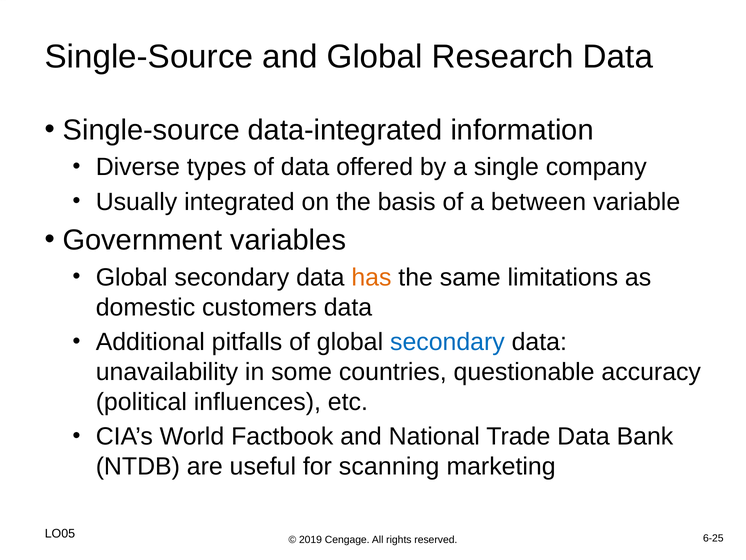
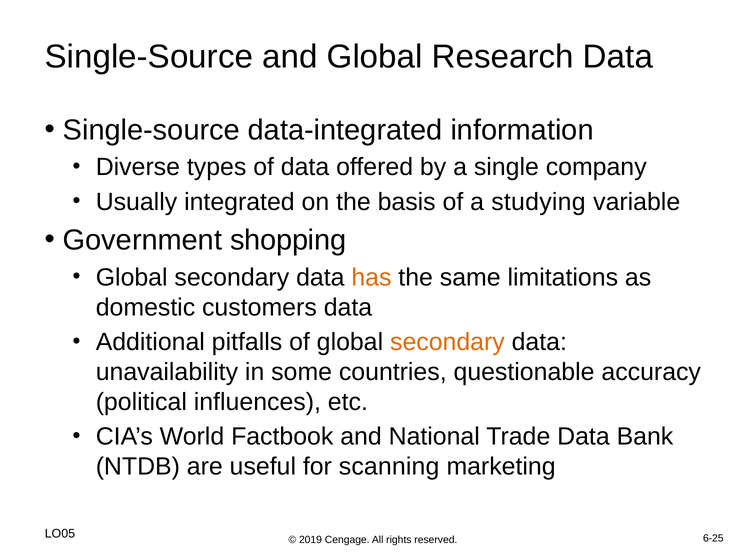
between: between -> studying
variables: variables -> shopping
secondary at (447, 342) colour: blue -> orange
